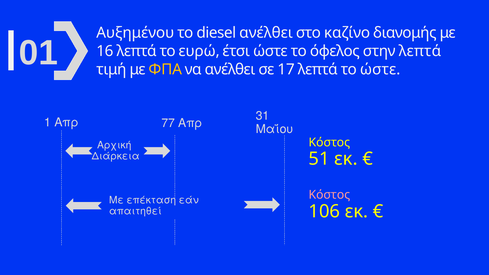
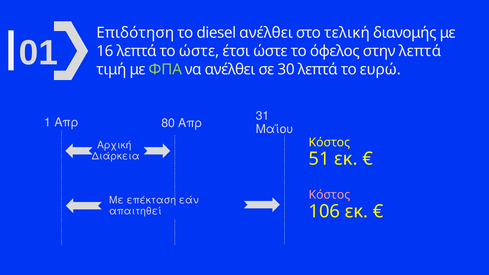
Αυξημένου: Αυξημένου -> Επιδότηση
καζίνο: καζίνο -> τελική
το ευρώ: ευρώ -> ώστε
ΦΠΑ colour: yellow -> light green
17: 17 -> 30
το ώστε: ώστε -> ευρώ
77: 77 -> 80
